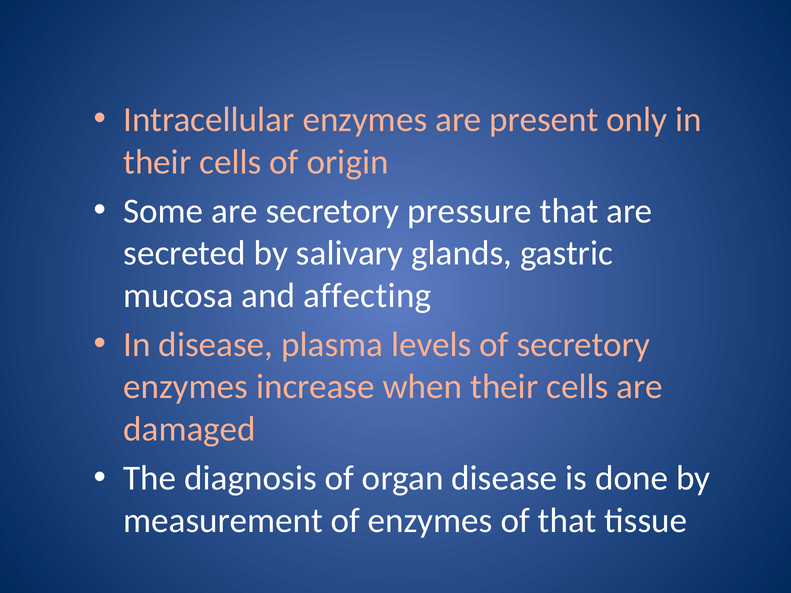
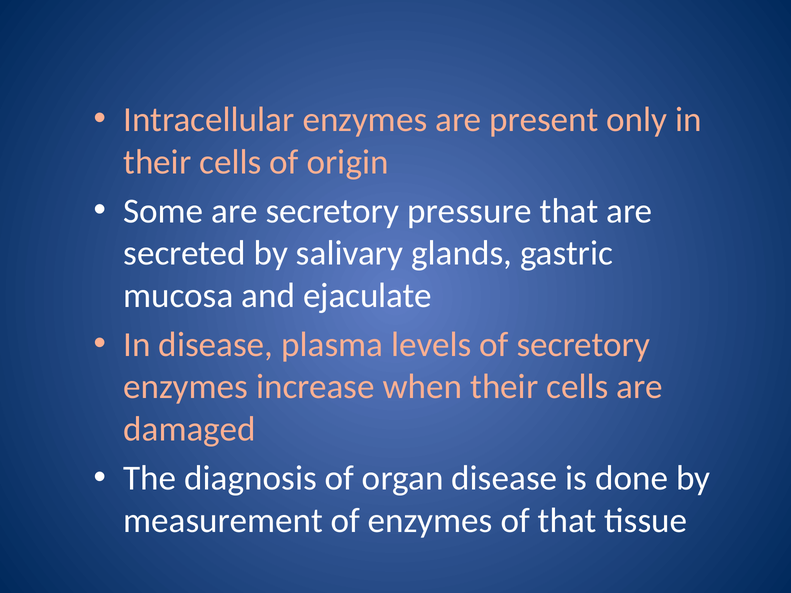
affecting: affecting -> ejaculate
